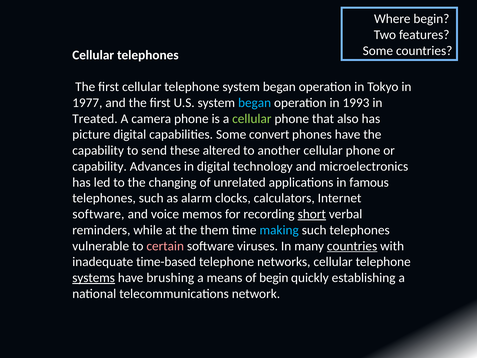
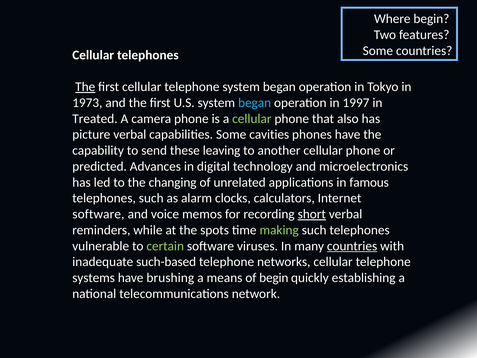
The at (85, 87) underline: none -> present
1977: 1977 -> 1973
1993: 1993 -> 1997
picture digital: digital -> verbal
convert: convert -> cavities
altered: altered -> leaving
capability at (100, 166): capability -> predicted
them: them -> spots
making colour: light blue -> light green
certain colour: pink -> light green
time-based: time-based -> such-based
systems underline: present -> none
